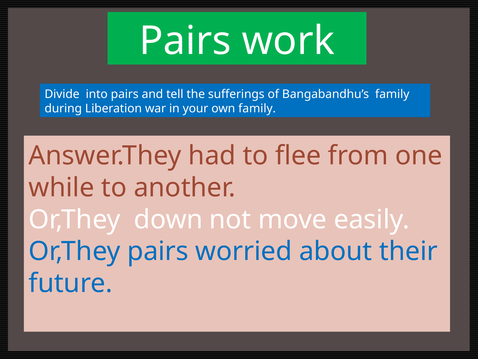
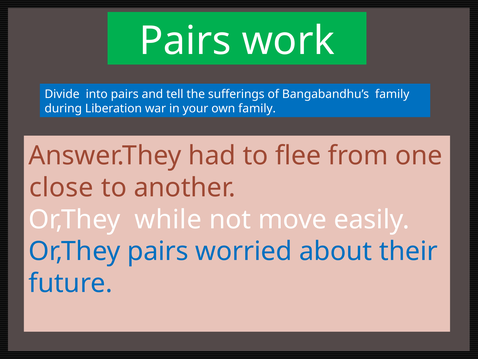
while: while -> close
down: down -> while
